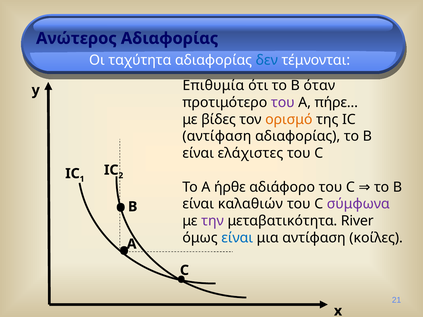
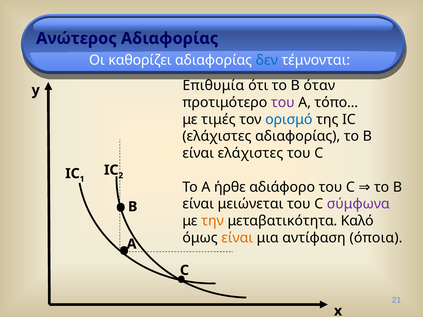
ταχύτητα: ταχύτητα -> καθορίζει
πήρε: πήρε -> τόπο
βίδες: βίδες -> τιμές
ορισμό colour: orange -> blue
αντίφαση at (217, 136): αντίφαση -> ελάχιστες
καλαθιών: καλαθιών -> μειώνεται
την colour: purple -> orange
River: River -> Καλό
είναι at (237, 238) colour: blue -> orange
κοίλες: κοίλες -> όποια
